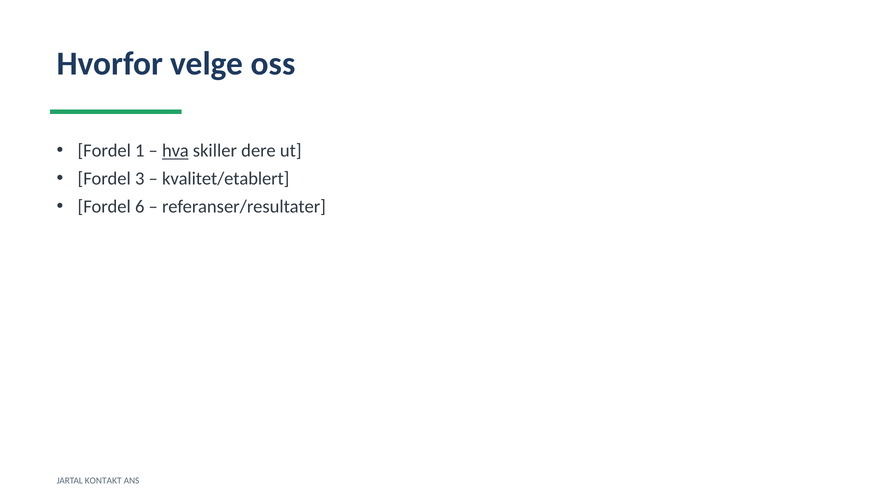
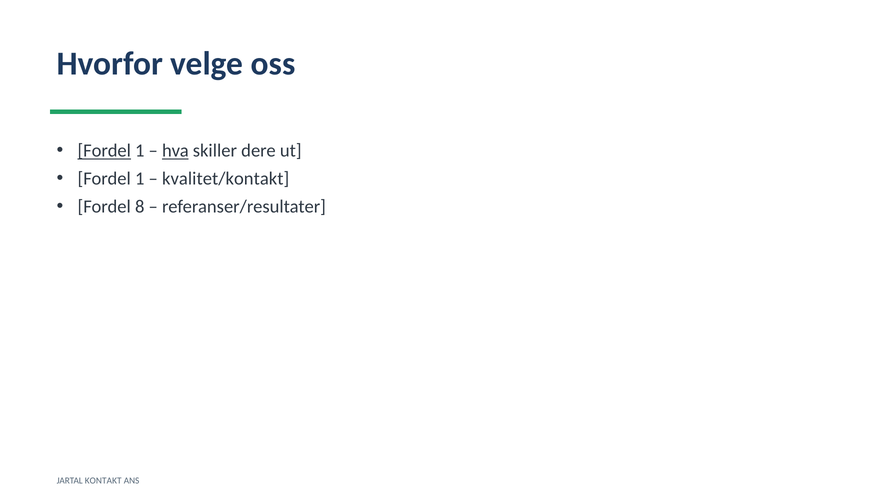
Fordel at (104, 151) underline: none -> present
3 at (140, 179): 3 -> 1
kvalitet/etablert: kvalitet/etablert -> kvalitet/kontakt
6: 6 -> 8
